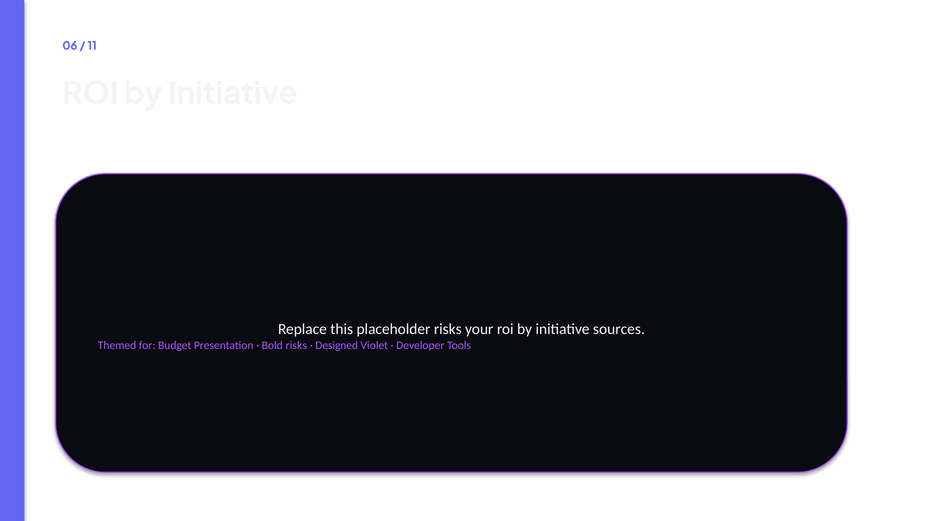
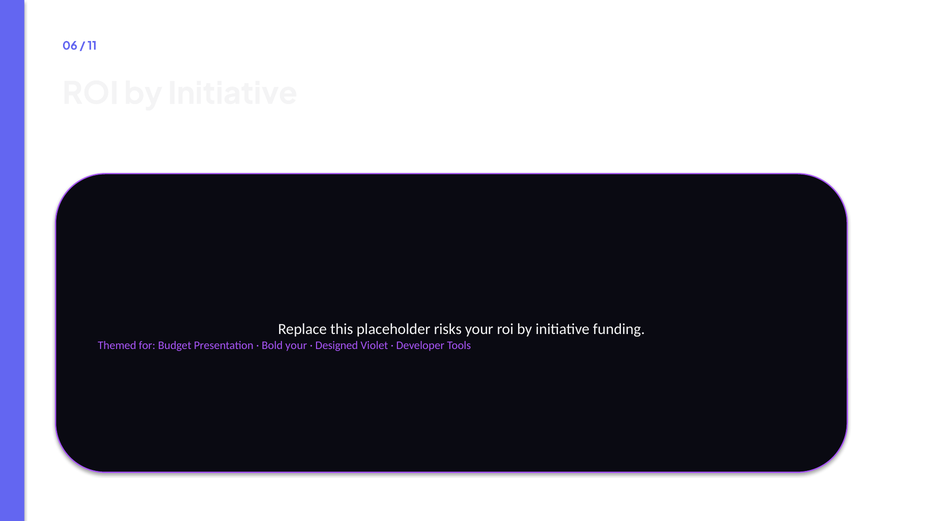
sources: sources -> funding
Bold risks: risks -> your
